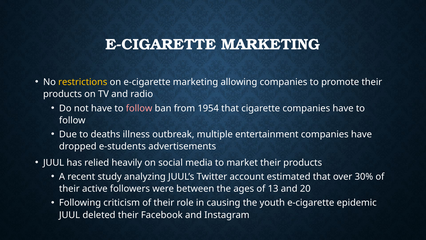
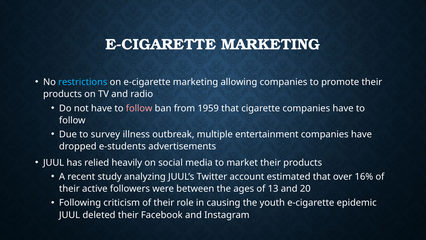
restrictions colour: yellow -> light blue
1954: 1954 -> 1959
deaths: deaths -> survey
30%: 30% -> 16%
